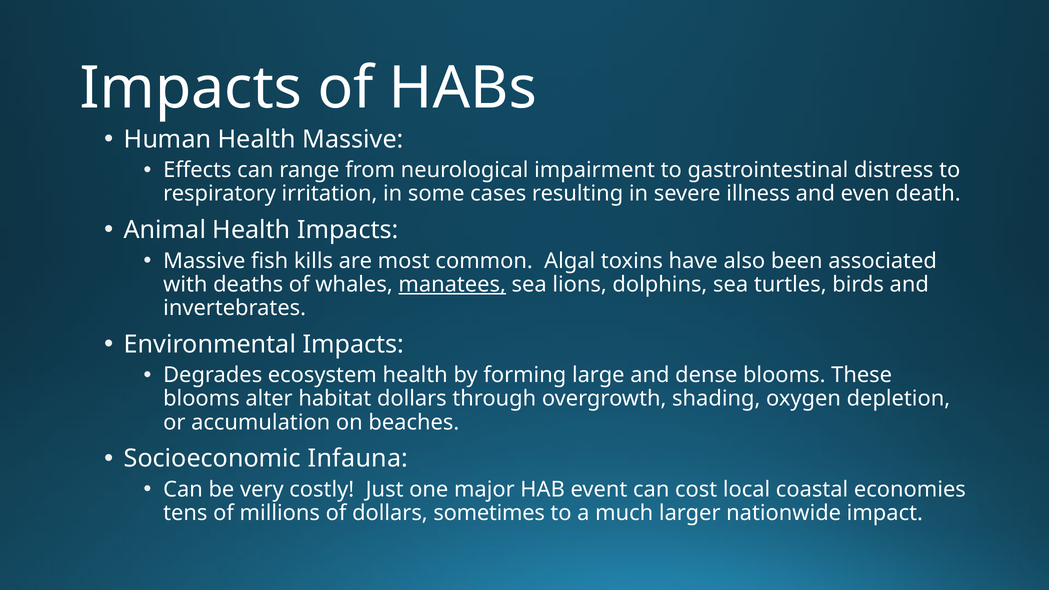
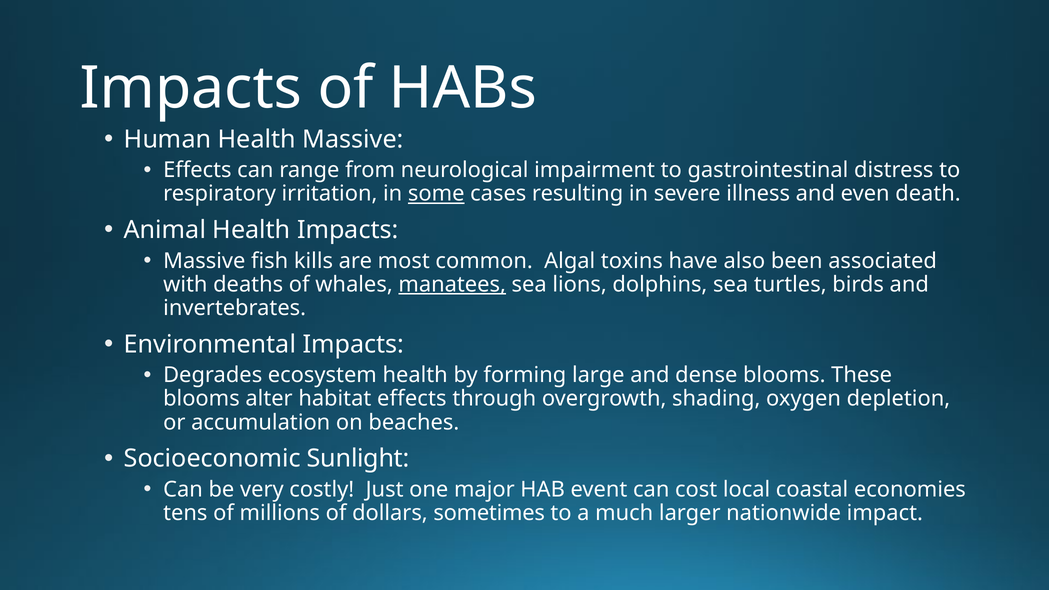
some underline: none -> present
habitat dollars: dollars -> effects
Infauna: Infauna -> Sunlight
